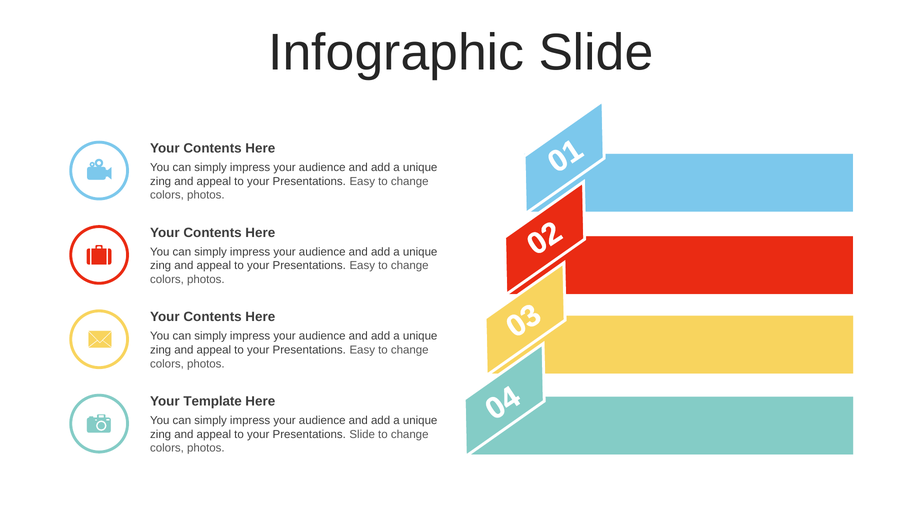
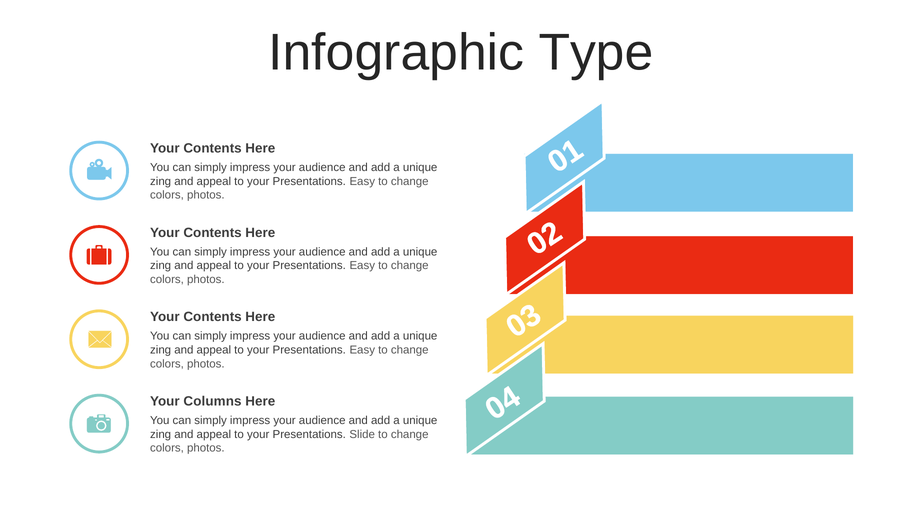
Infographic Slide: Slide -> Type
Template: Template -> Columns
